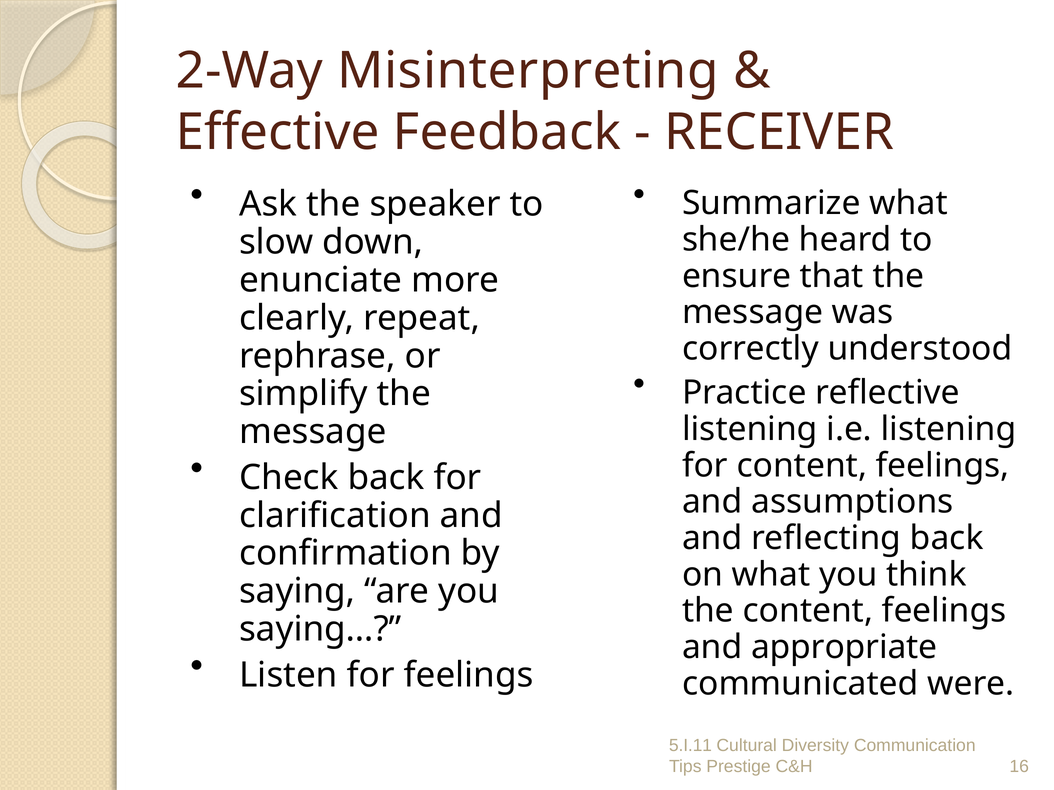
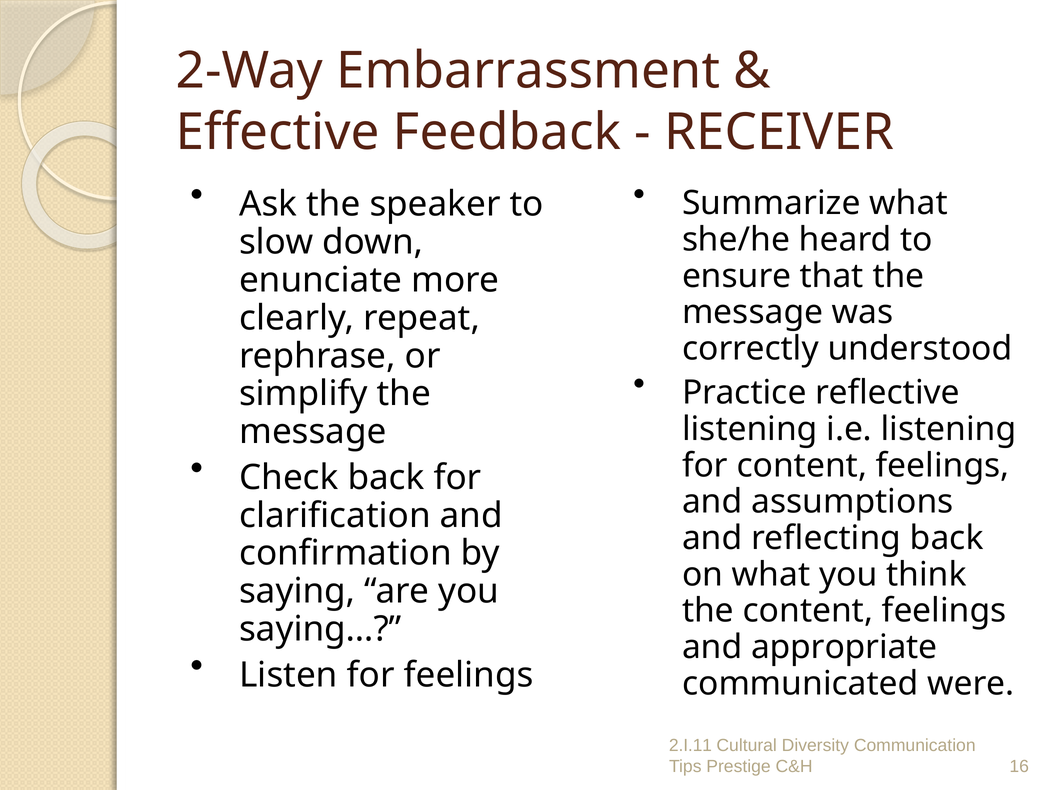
Misinterpreting: Misinterpreting -> Embarrassment
5.I.11: 5.I.11 -> 2.I.11
